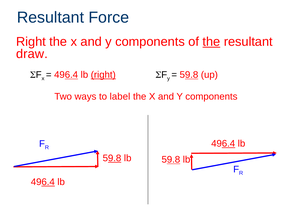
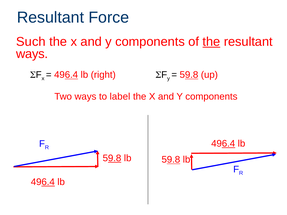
Right at (31, 42): Right -> Such
draw at (32, 54): draw -> ways
right at (103, 75) underline: present -> none
